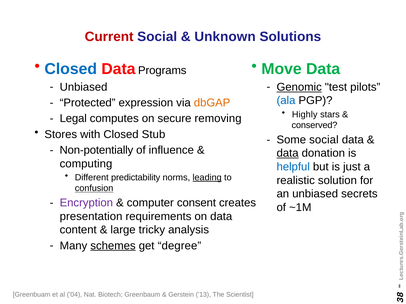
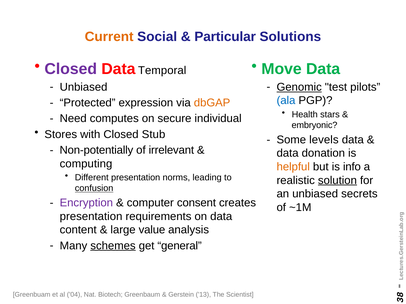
Current colour: red -> orange
Unknown: Unknown -> Particular
Closed at (71, 69) colour: blue -> purple
Programs: Programs -> Temporal
Highly: Highly -> Health
Legal: Legal -> Need
removing: removing -> individual
conserved: conserved -> embryonic
Some social: social -> levels
influence: influence -> irrelevant
data at (288, 154) underline: present -> none
helpful colour: blue -> orange
just: just -> info
Different predictability: predictability -> presentation
leading underline: present -> none
solution underline: none -> present
tricky: tricky -> value
degree: degree -> general
